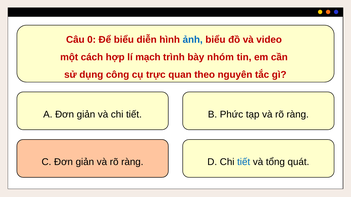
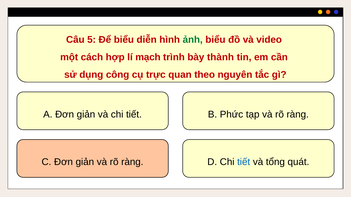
0: 0 -> 5
ảnh colour: blue -> green
nhóm: nhóm -> thành
